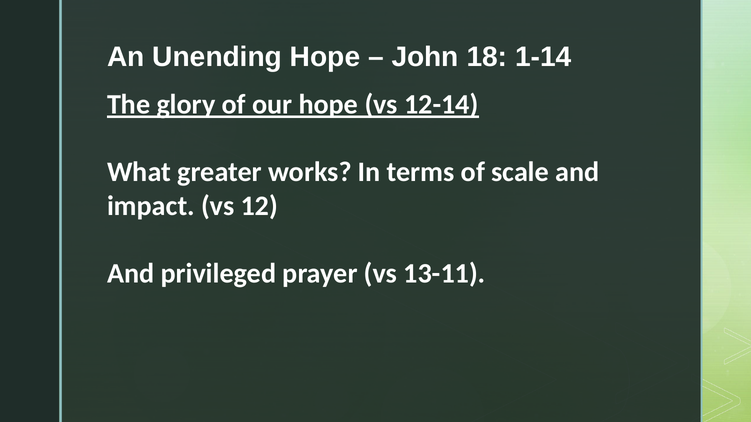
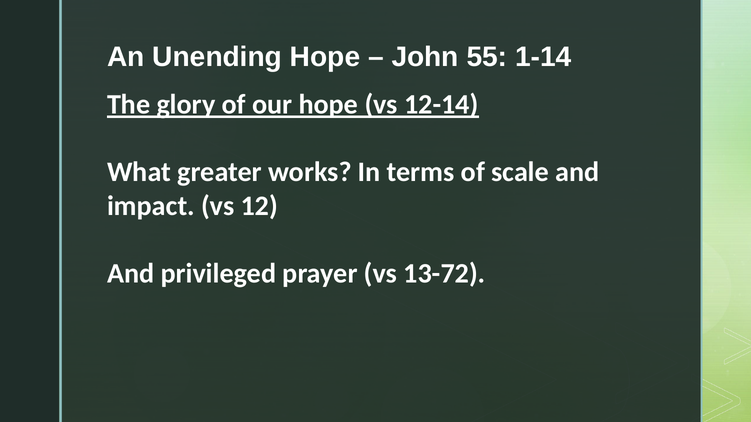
18: 18 -> 55
13-11: 13-11 -> 13-72
